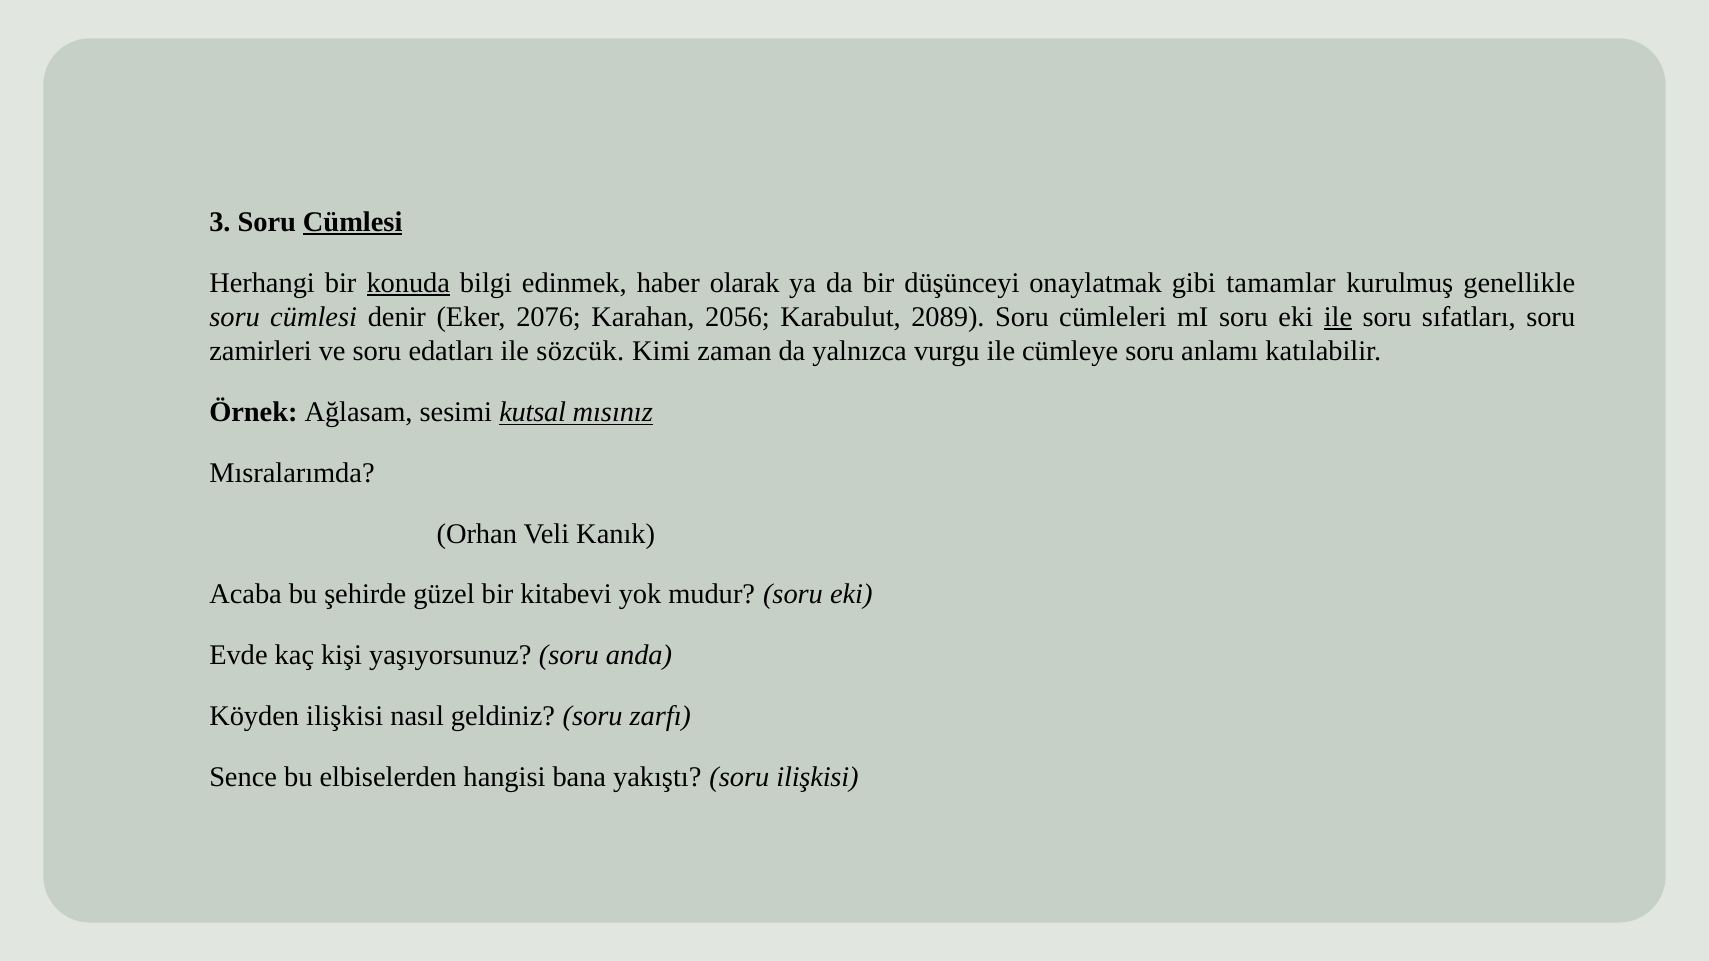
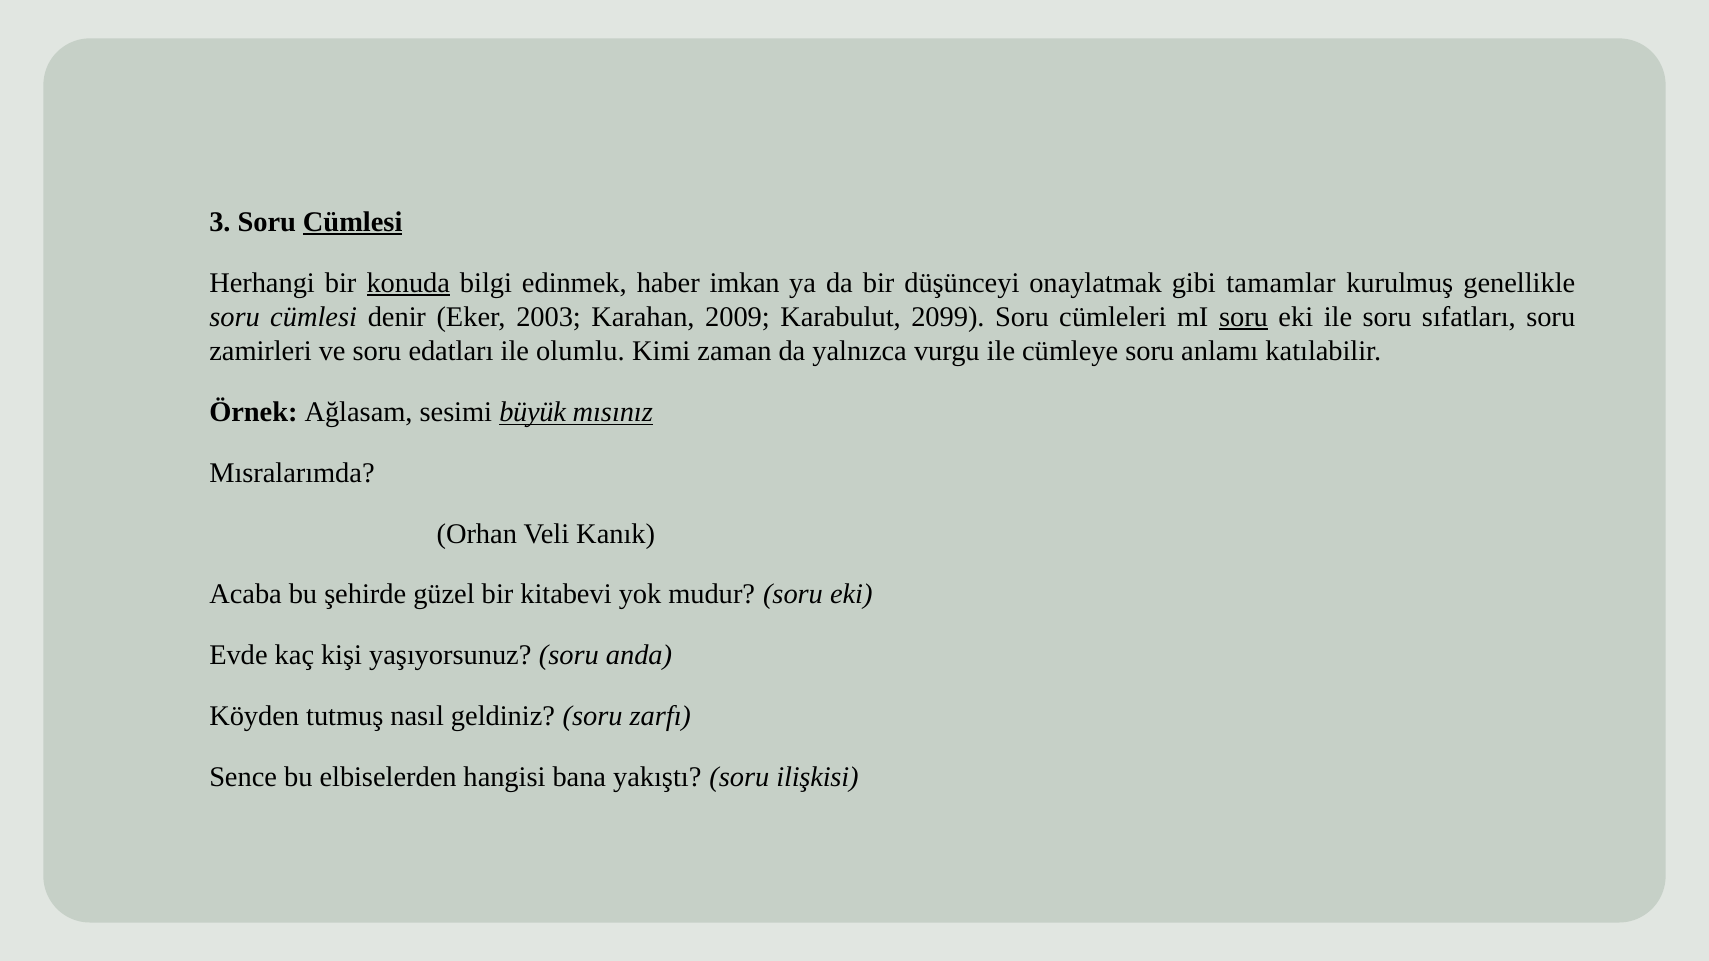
olarak: olarak -> imkan
2076: 2076 -> 2003
2056: 2056 -> 2009
2089: 2089 -> 2099
soru at (1244, 317) underline: none -> present
ile at (1338, 317) underline: present -> none
sözcük: sözcük -> olumlu
kutsal: kutsal -> büyük
Köyden ilişkisi: ilişkisi -> tutmuş
